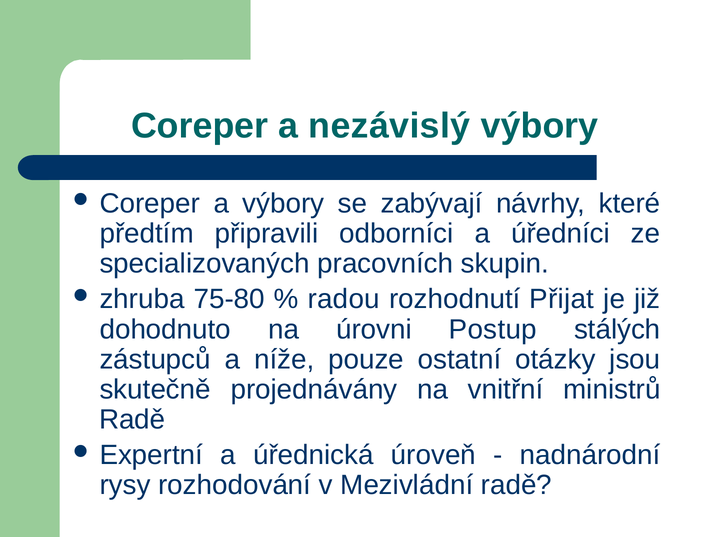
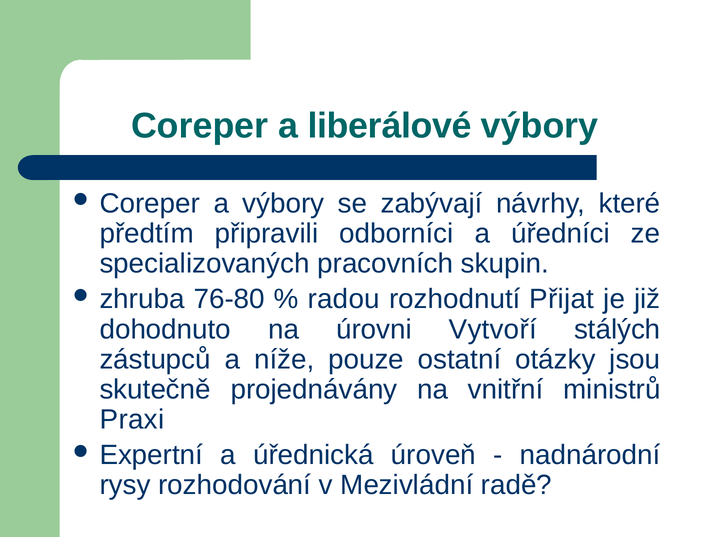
nezávislý: nezávislý -> liberálové
75-80: 75-80 -> 76-80
Postup: Postup -> Vytvoří
Radě at (132, 420): Radě -> Praxi
